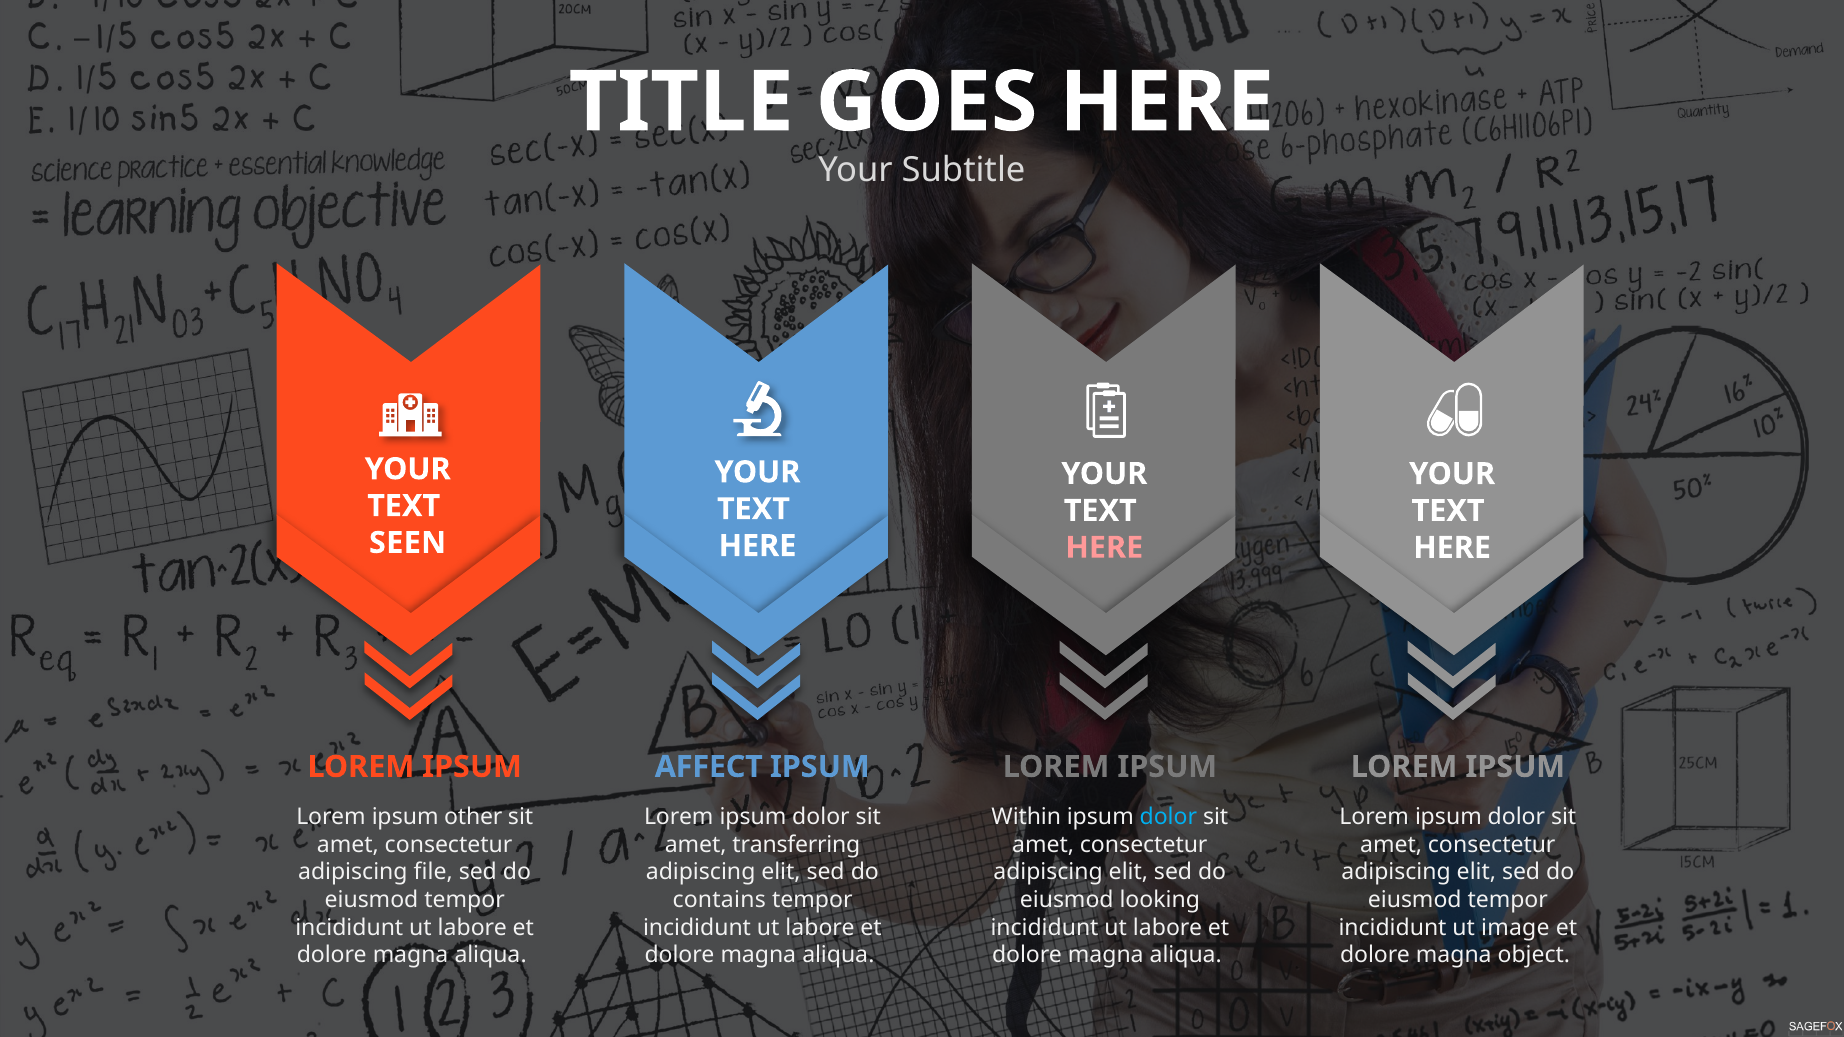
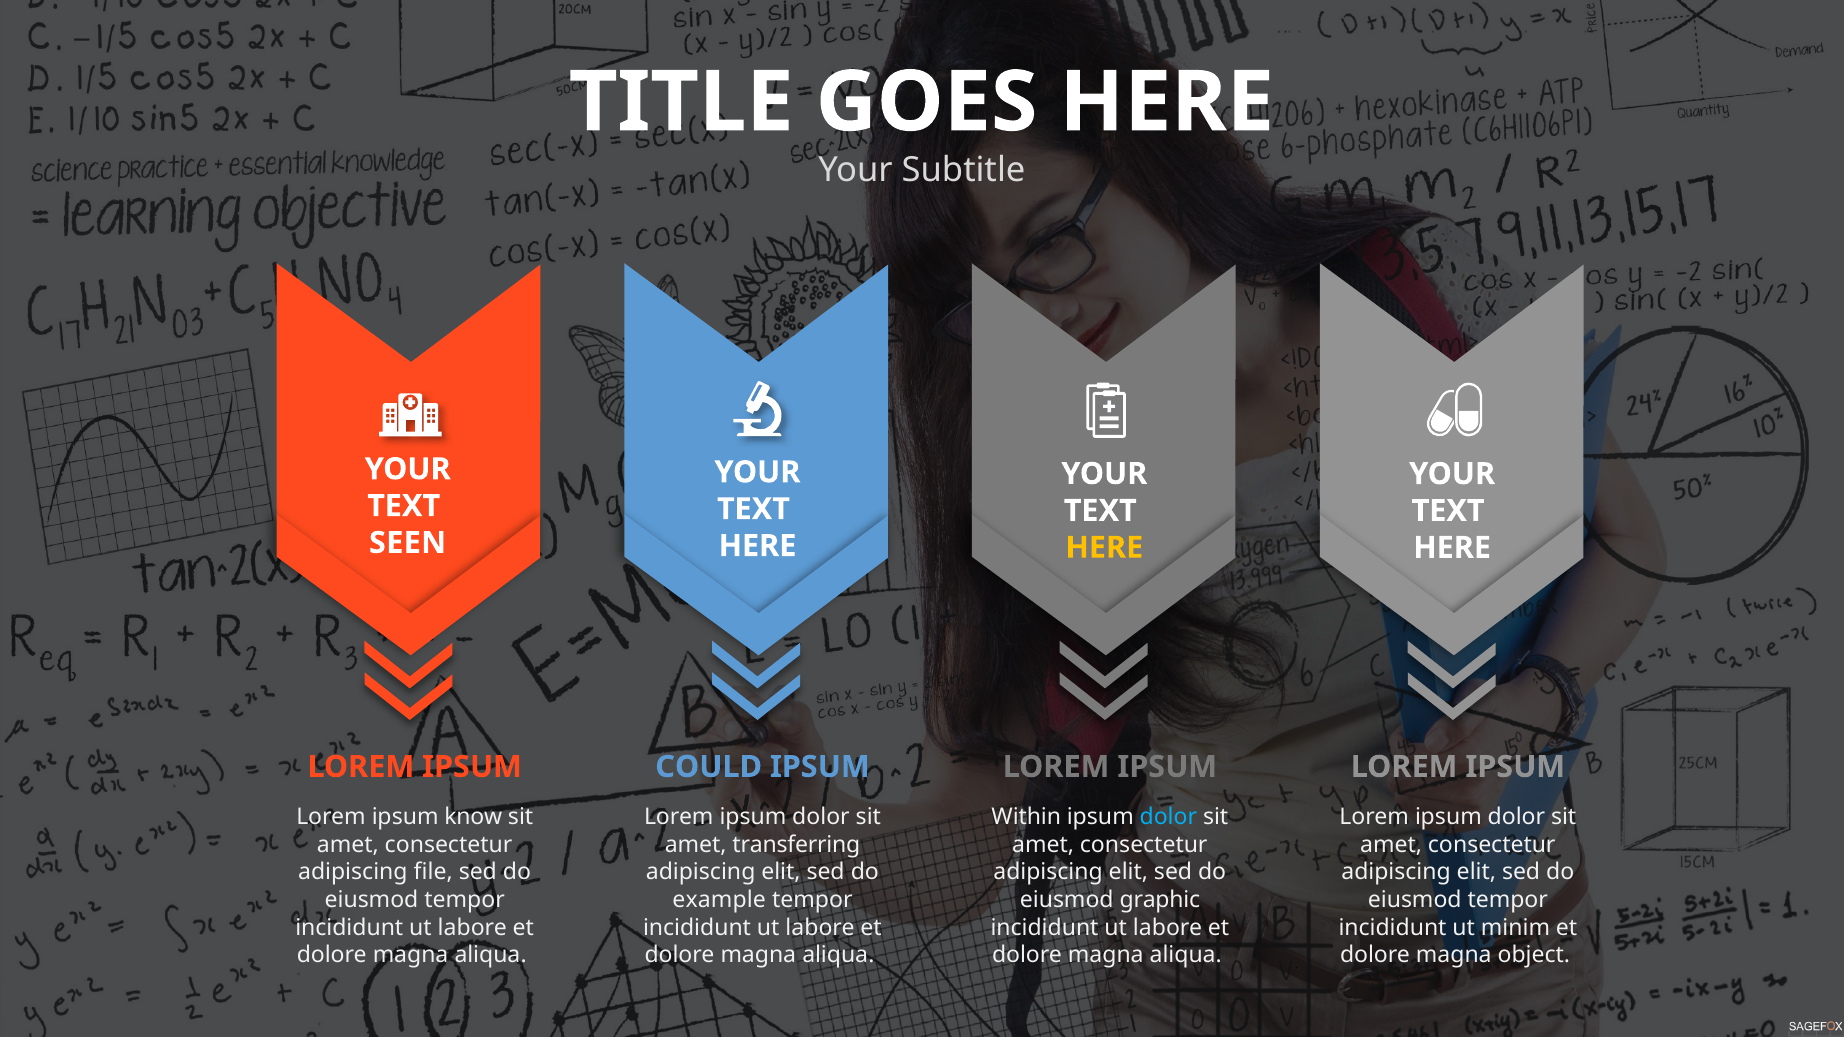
HERE at (1104, 548) colour: pink -> yellow
AFFECT: AFFECT -> COULD
other: other -> know
contains: contains -> example
looking: looking -> graphic
image: image -> minim
